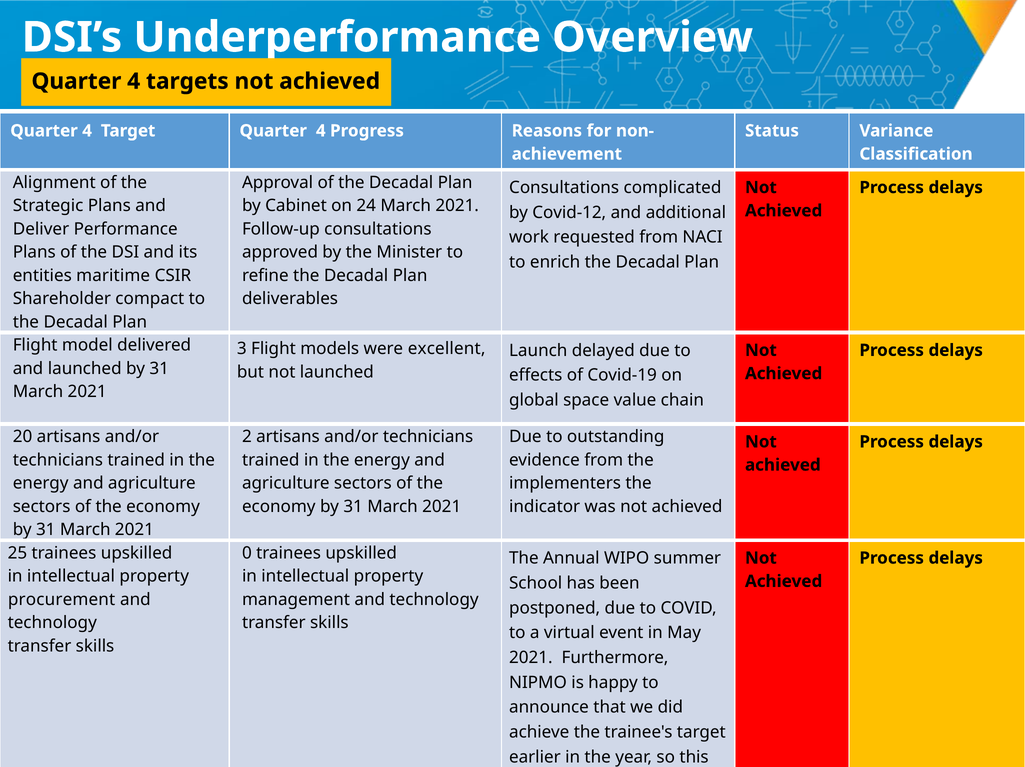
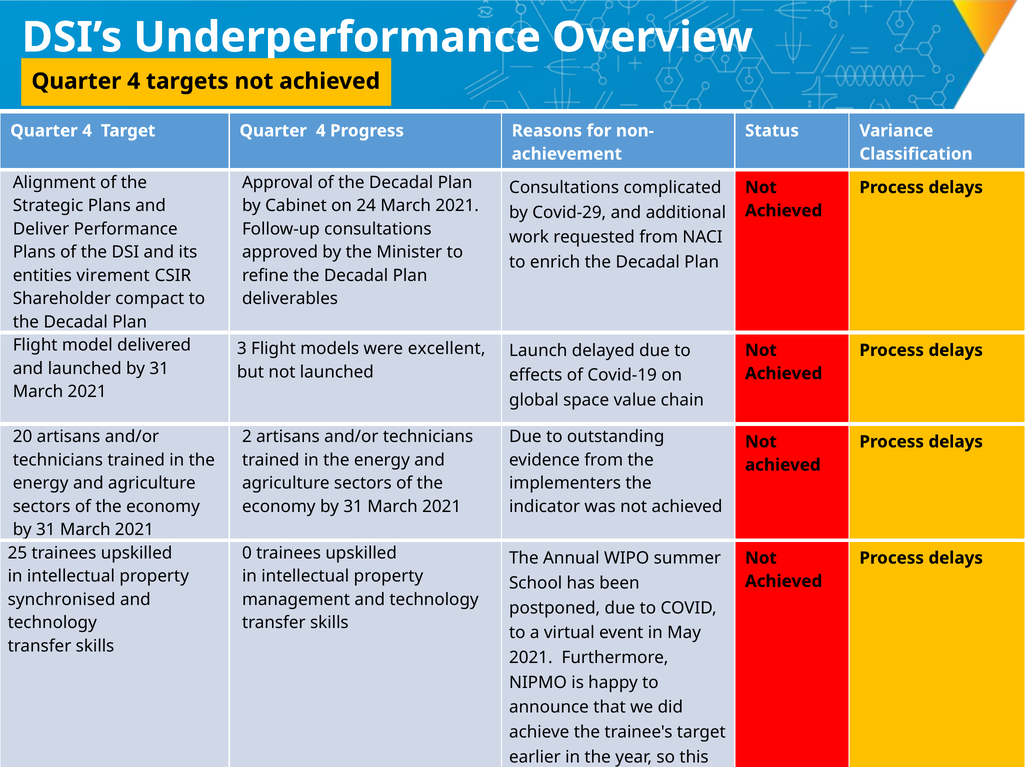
Covid-12: Covid-12 -> Covid-29
maritime: maritime -> virement
procurement: procurement -> synchronised
